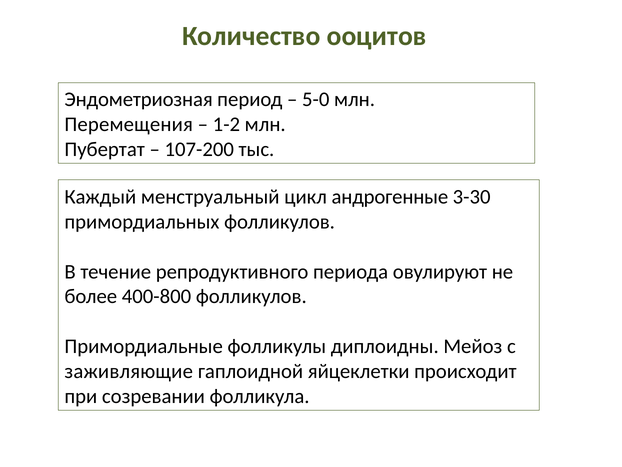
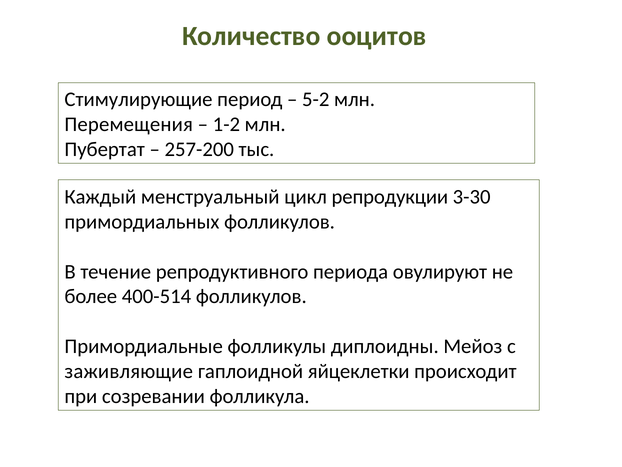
Эндометриозная: Эндометриозная -> Стимулирующие
5-0: 5-0 -> 5-2
107-200: 107-200 -> 257-200
андрогенные: андрогенные -> репродукции
400-800: 400-800 -> 400-514
